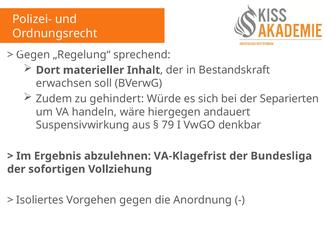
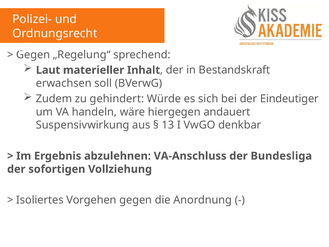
Dort: Dort -> Laut
Separierten: Separierten -> Eindeutiger
79: 79 -> 13
VA-Klagefrist: VA-Klagefrist -> VA-Anschluss
